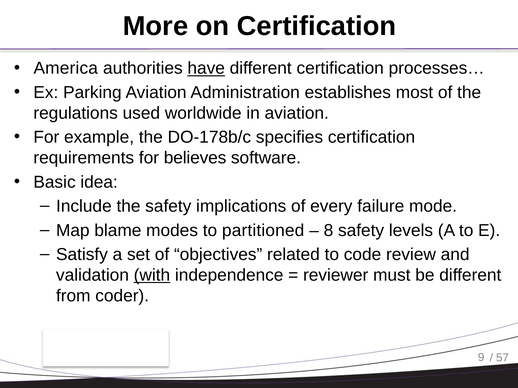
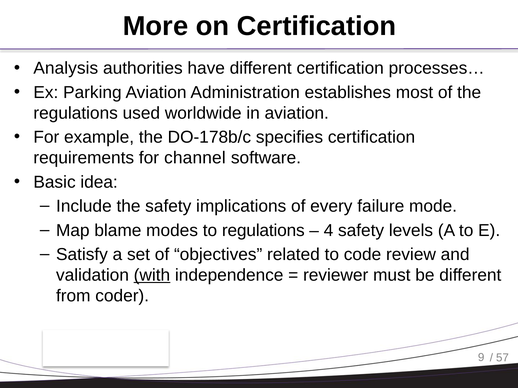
America: America -> Analysis
have underline: present -> none
believes: believes -> channel
to partitioned: partitioned -> regulations
8: 8 -> 4
